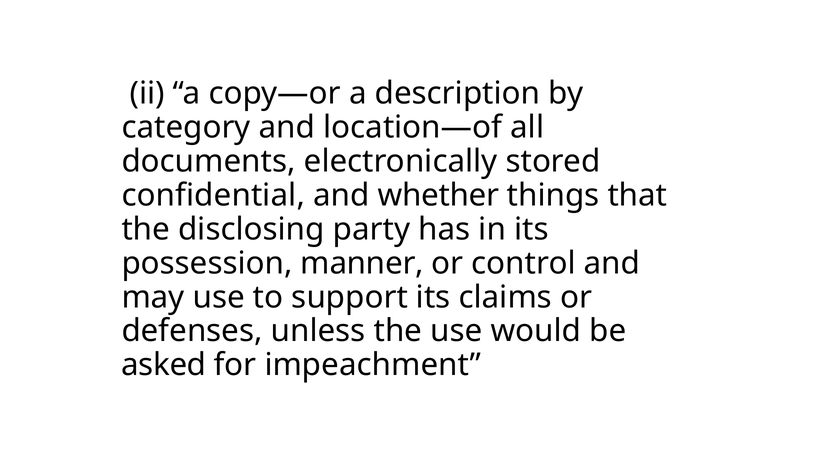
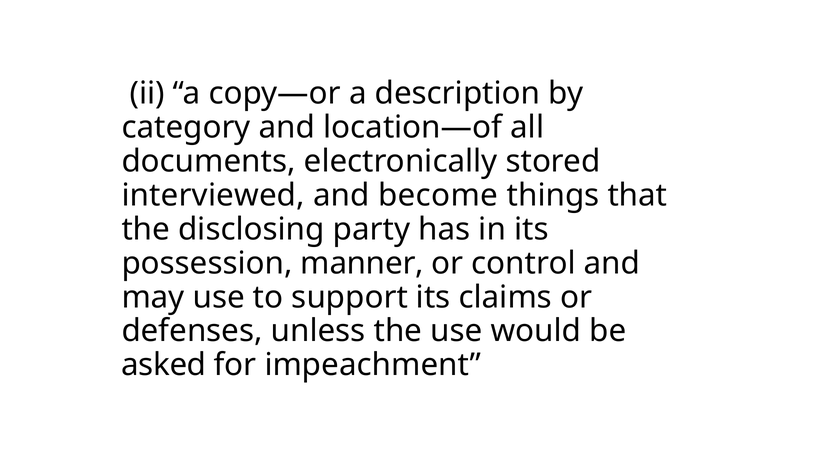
confidential: confidential -> interviewed
whether: whether -> become
